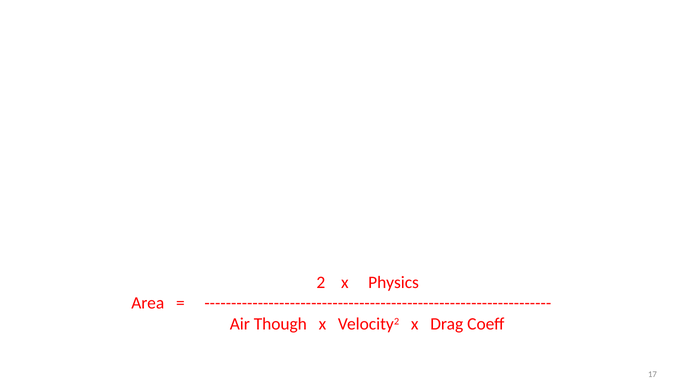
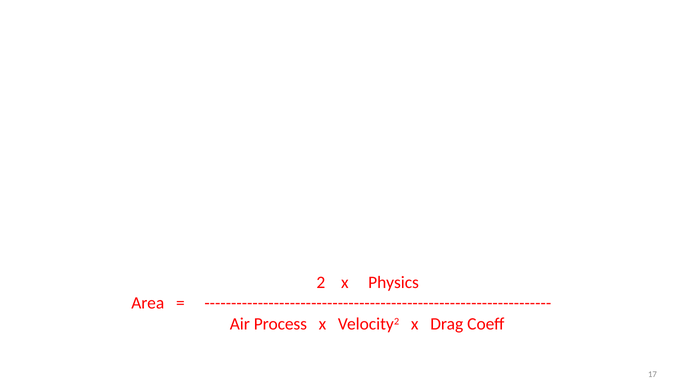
Though: Though -> Process
